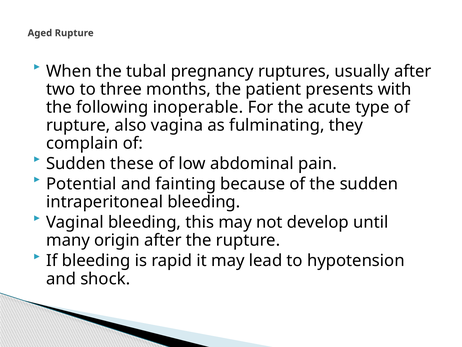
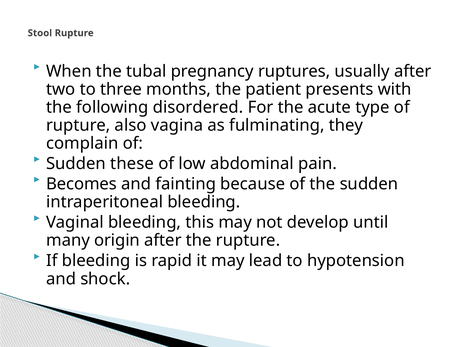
Aged: Aged -> Stool
inoperable: inoperable -> disordered
Potential: Potential -> Becomes
